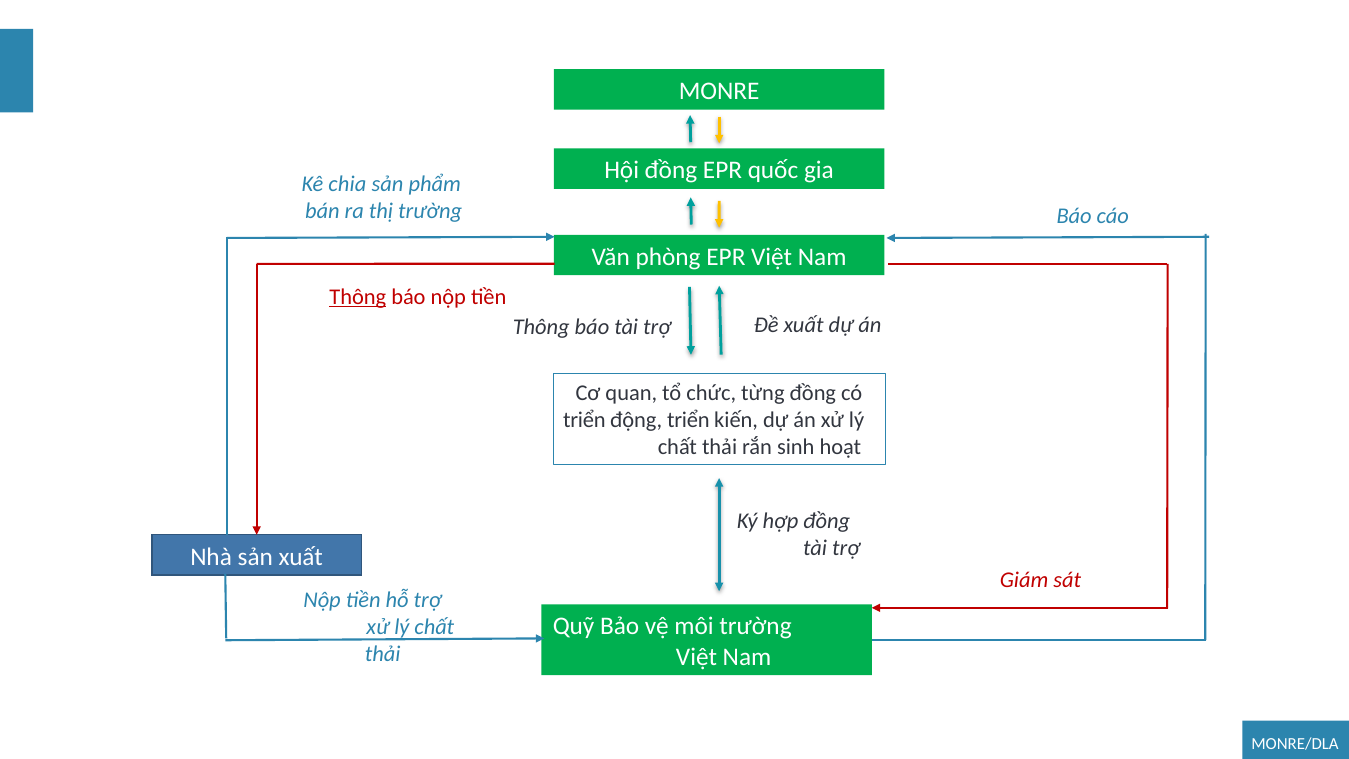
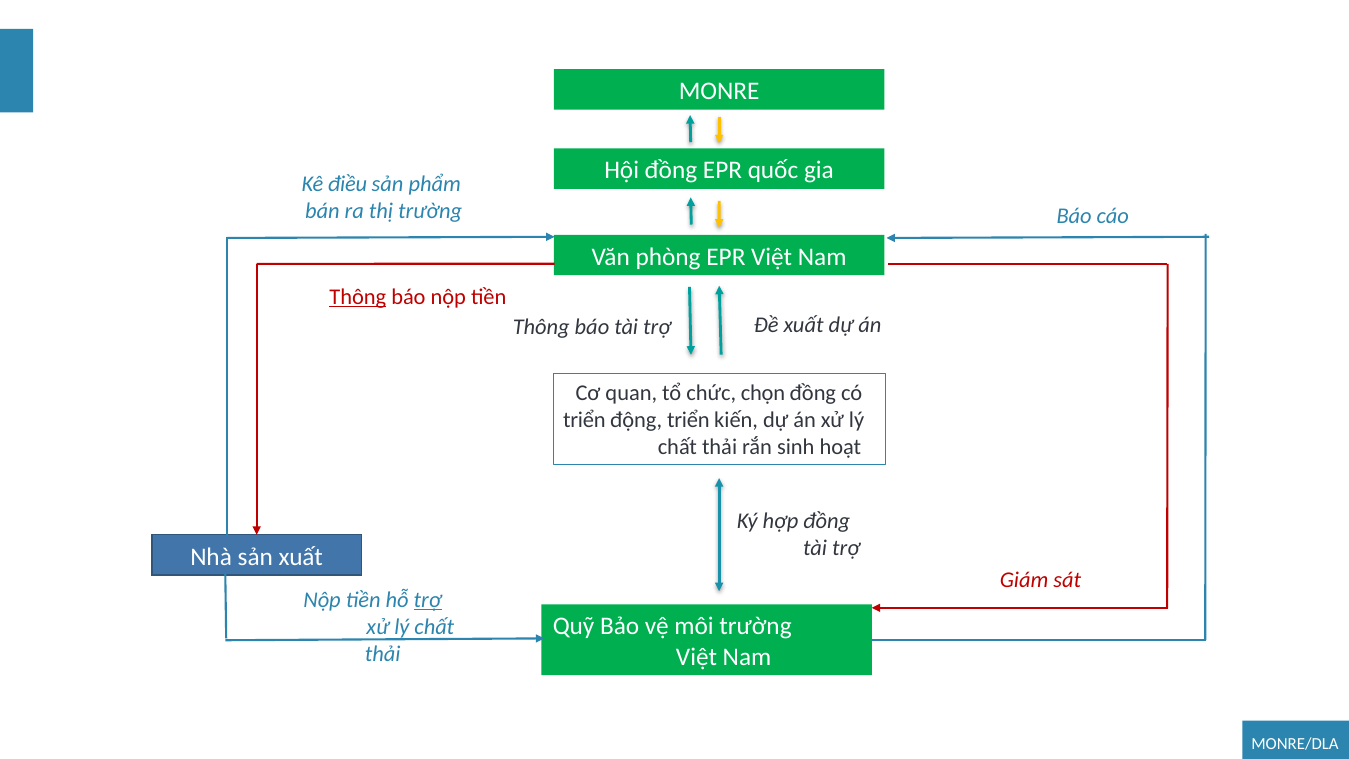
chia: chia -> điều
từng: từng -> chọn
trợ at (428, 600) underline: none -> present
